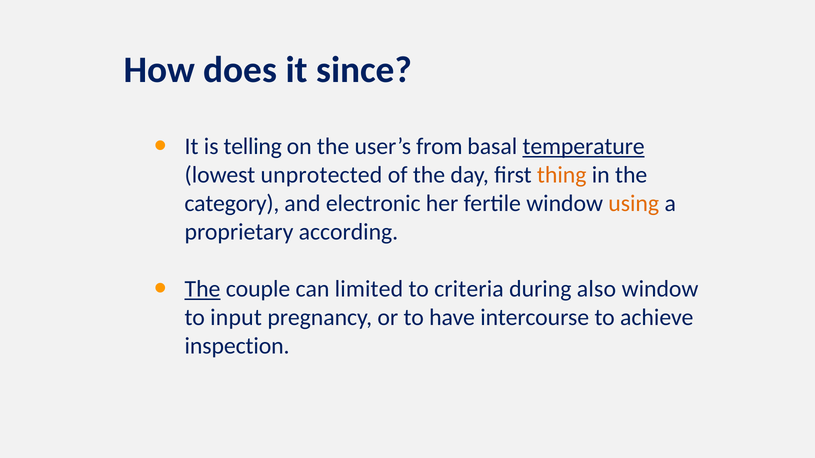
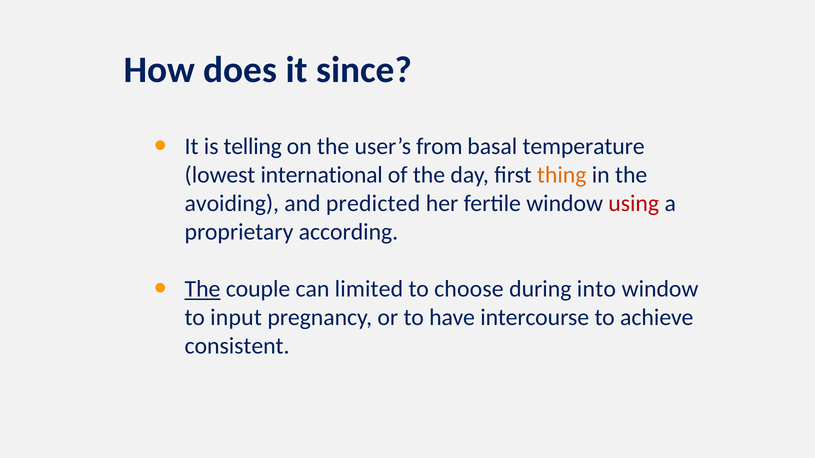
temperature underline: present -> none
unprotected: unprotected -> international
category: category -> avoiding
electronic: electronic -> predicted
using colour: orange -> red
criteria: criteria -> choose
also: also -> into
inspection: inspection -> consistent
